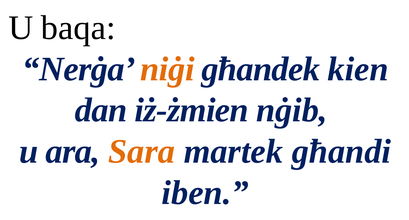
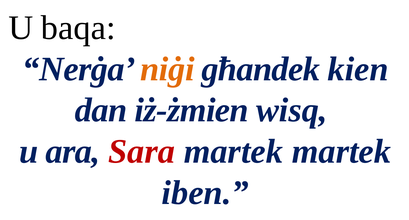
nġib: nġib -> wisq
Sara colour: orange -> red
martek għandi: għandi -> martek
